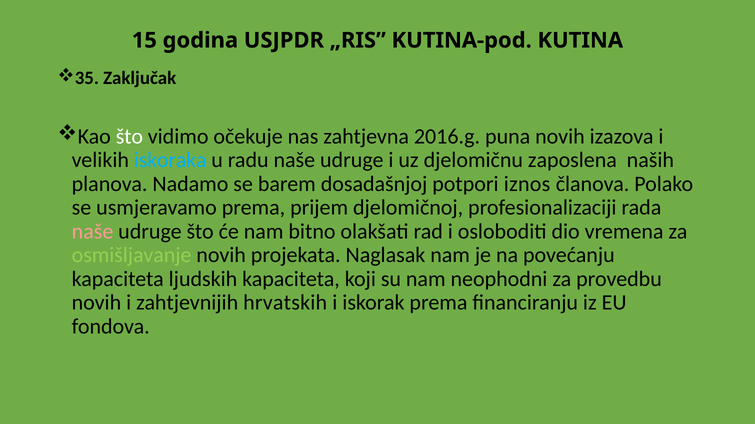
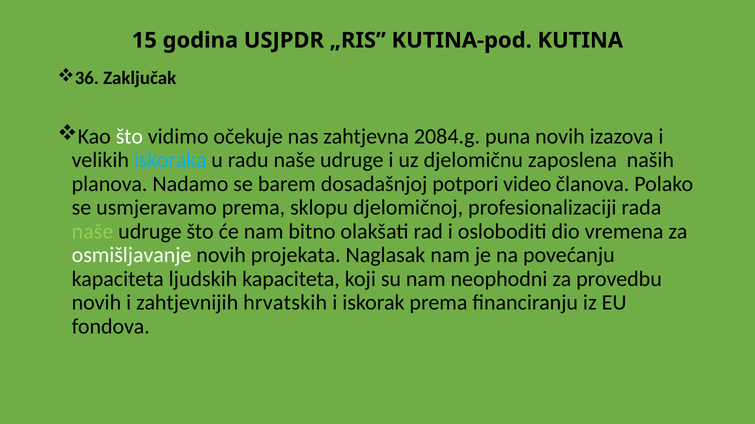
35: 35 -> 36
2016.g: 2016.g -> 2084.g
iznos: iznos -> video
prijem: prijem -> sklopu
naše at (93, 232) colour: pink -> light green
osmišljavanje colour: light green -> white
